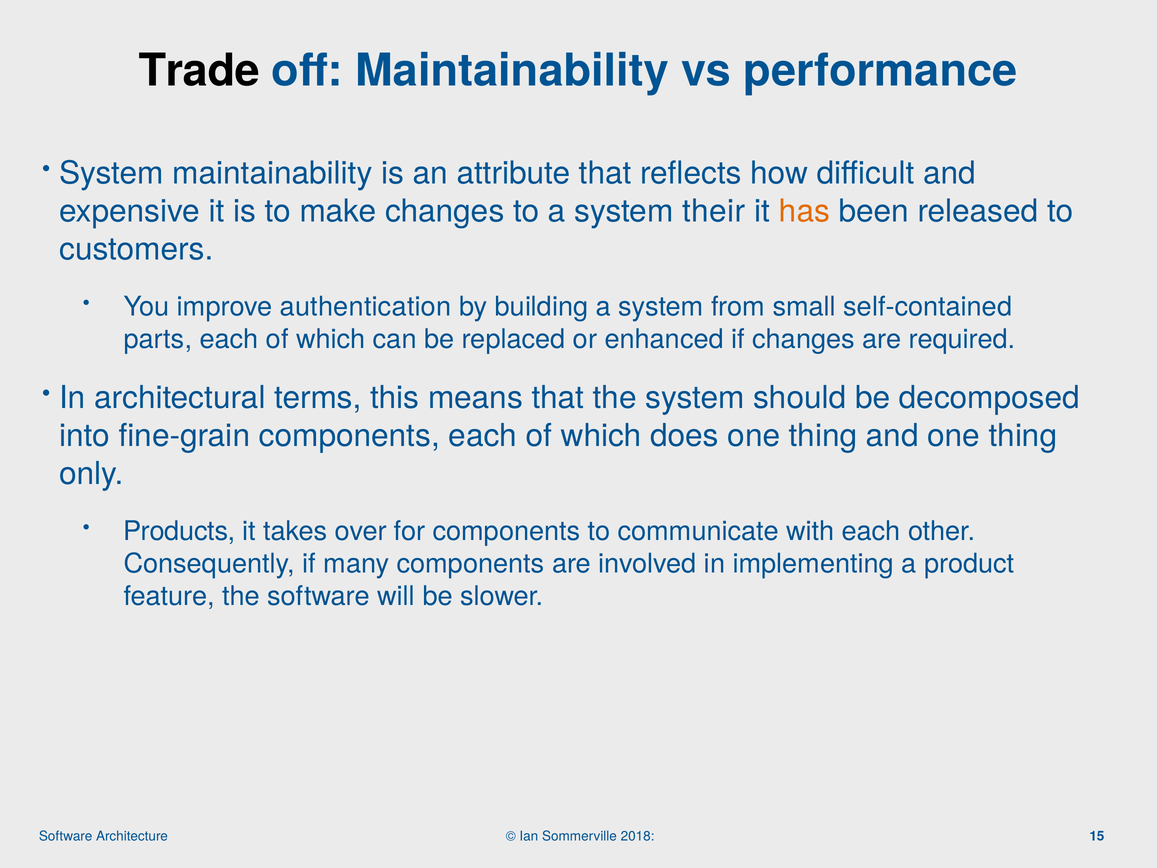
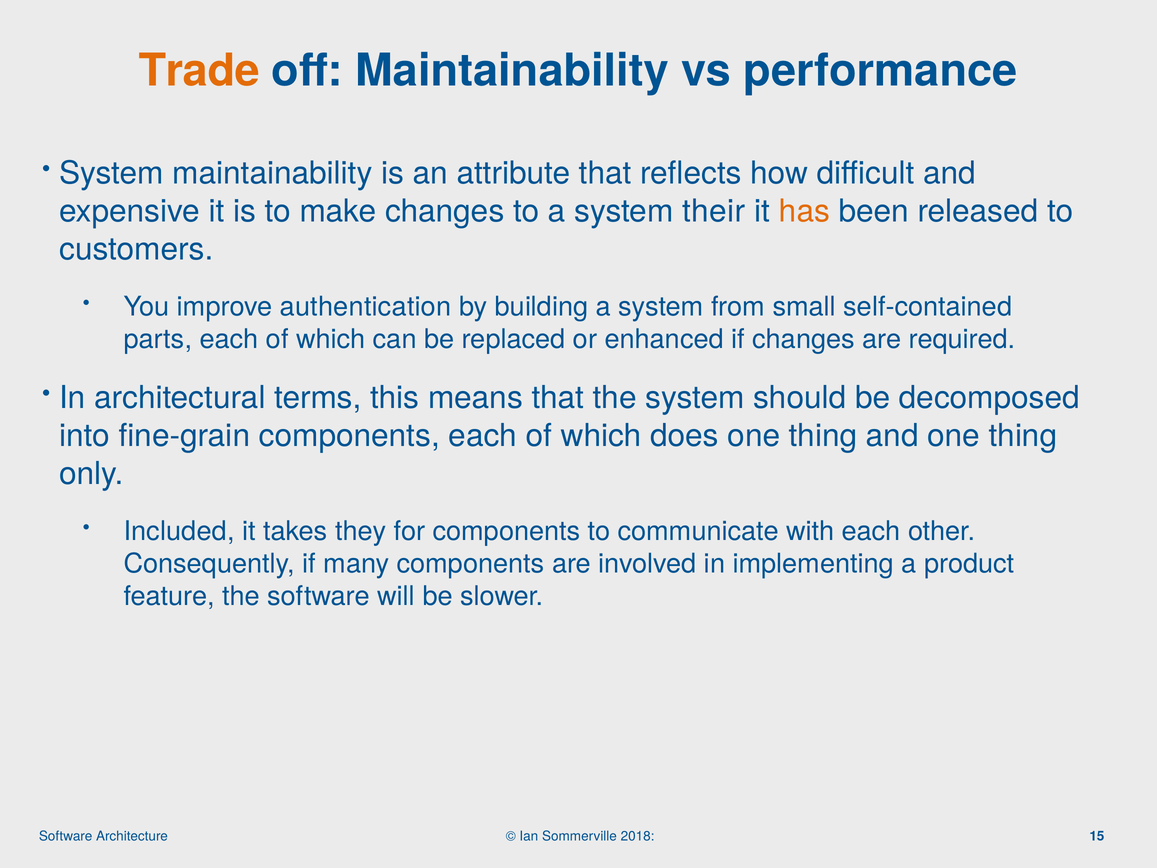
Trade colour: black -> orange
Products: Products -> Included
over: over -> they
